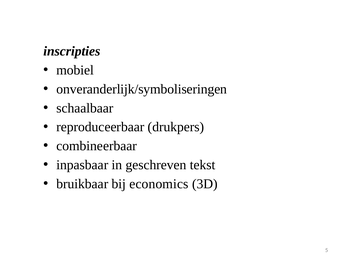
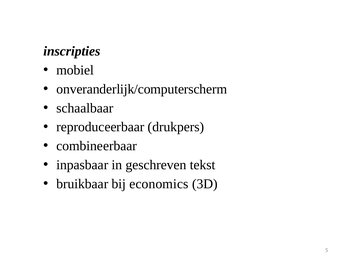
onveranderlijk/symboliseringen: onveranderlijk/symboliseringen -> onveranderlijk/computerscherm
